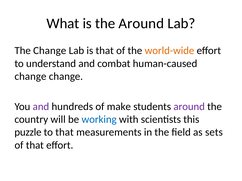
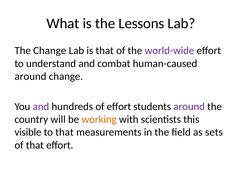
the Around: Around -> Lessons
world-wide colour: orange -> purple
change at (30, 77): change -> around
of make: make -> effort
working colour: blue -> orange
puzzle: puzzle -> visible
